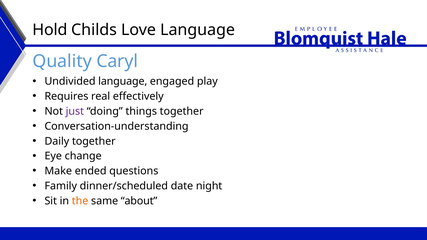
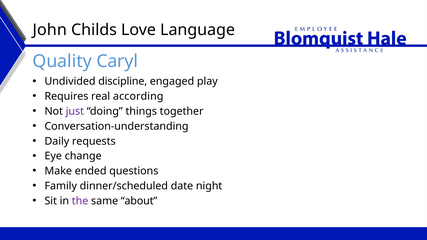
Hold: Hold -> John
Undivided language: language -> discipline
effectively: effectively -> according
Daily together: together -> requests
the colour: orange -> purple
